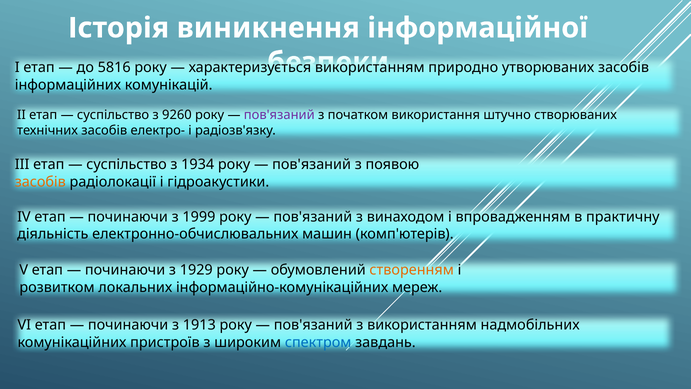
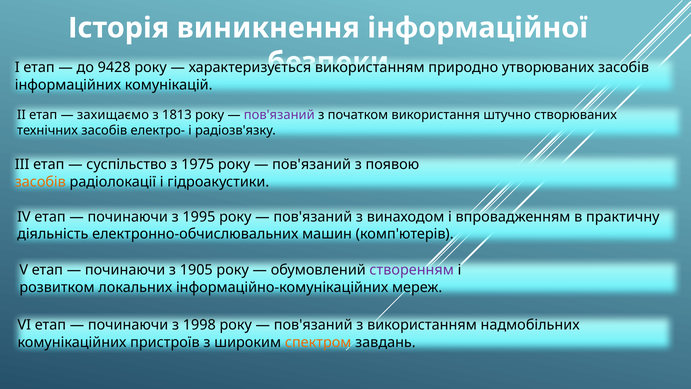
5816: 5816 -> 9428
суспільство at (113, 115): суспільство -> захищаємо
9260: 9260 -> 1813
1934: 1934 -> 1975
1999: 1999 -> 1995
1929: 1929 -> 1905
створенням colour: orange -> purple
1913: 1913 -> 1998
спектром colour: blue -> orange
